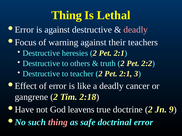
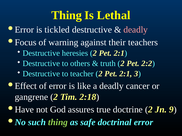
is against: against -> tickled
leavens: leavens -> assures
thing at (58, 123) colour: pink -> light green
